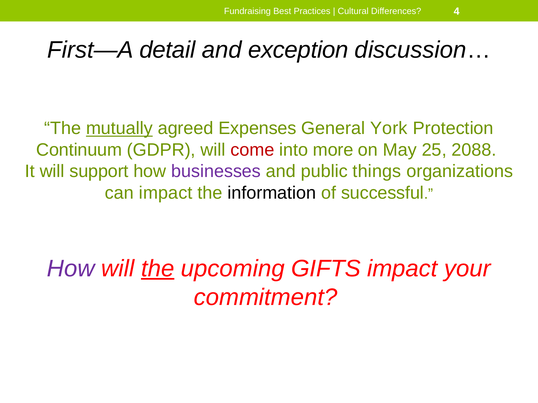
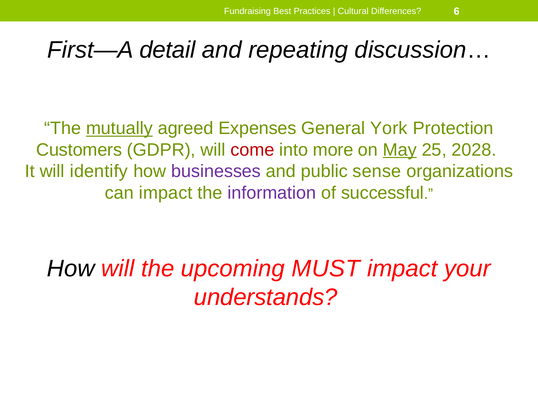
4: 4 -> 6
exception: exception -> repeating
Continuum: Continuum -> Customers
May underline: none -> present
2088: 2088 -> 2028
support: support -> identify
things: things -> sense
information colour: black -> purple
How at (71, 269) colour: purple -> black
the at (158, 269) underline: present -> none
GIFTS: GIFTS -> MUST
commitment: commitment -> understands
